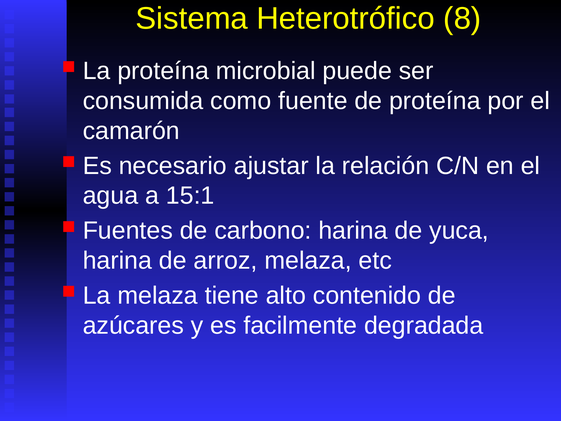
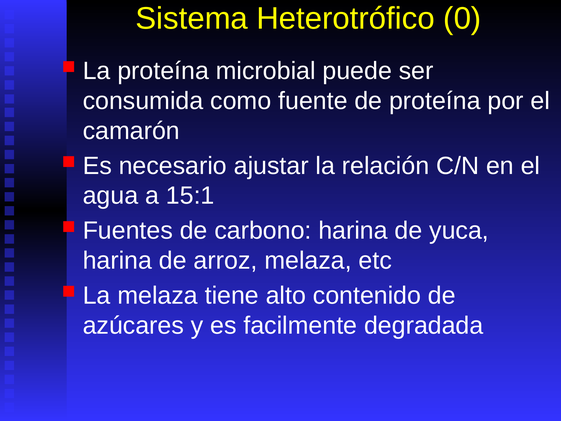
8: 8 -> 0
